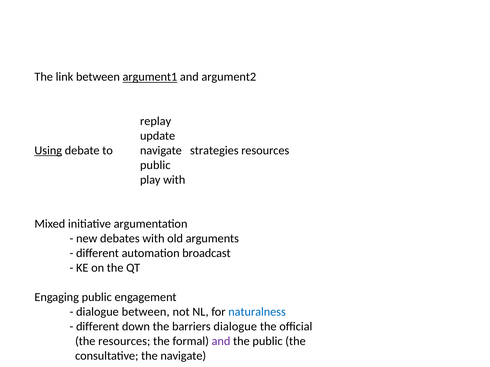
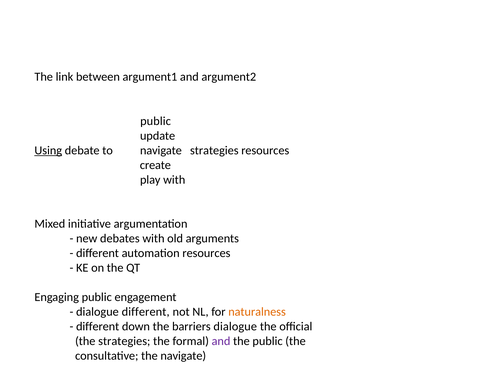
argument1 underline: present -> none
replay at (156, 121): replay -> public
public at (155, 165): public -> create
automation broadcast: broadcast -> resources
dialogue between: between -> different
naturalness colour: blue -> orange
the resources: resources -> strategies
